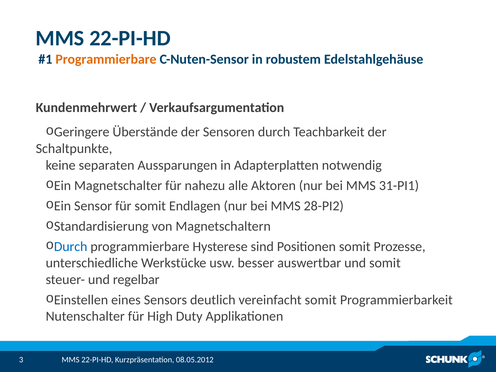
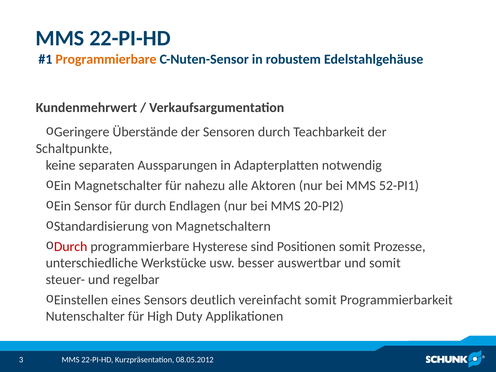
31-PI1: 31-PI1 -> 52-PI1
für somit: somit -> durch
28-PI2: 28-PI2 -> 20-PI2
Durch at (71, 246) colour: blue -> red
